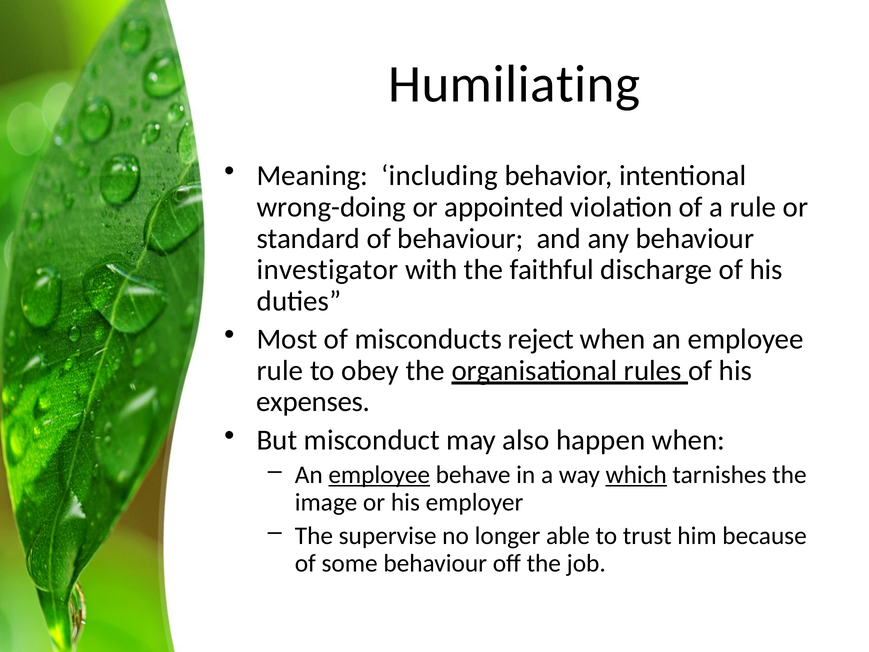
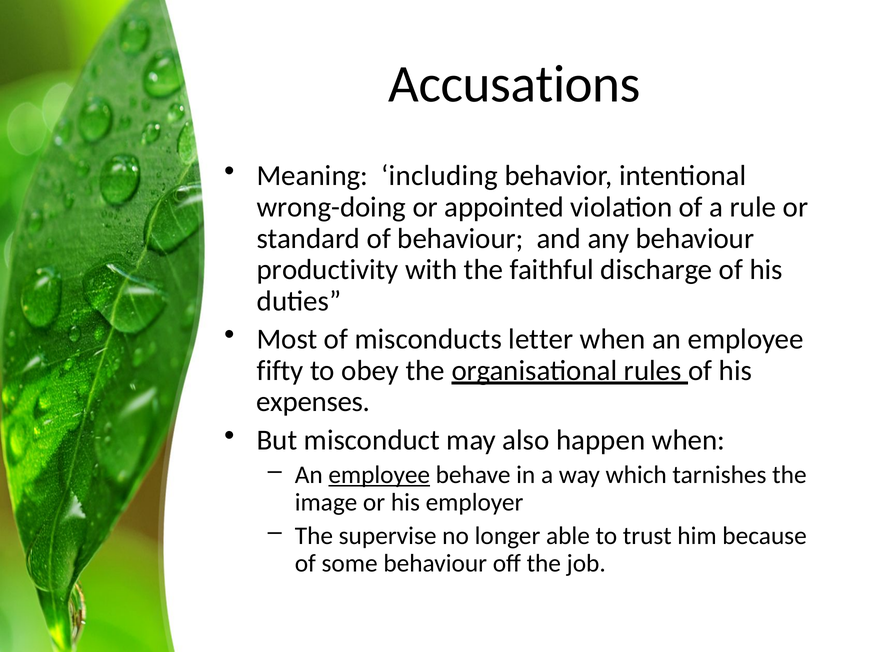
Humiliating: Humiliating -> Accusations
investigator: investigator -> productivity
reject: reject -> letter
rule at (280, 370): rule -> fifty
which underline: present -> none
